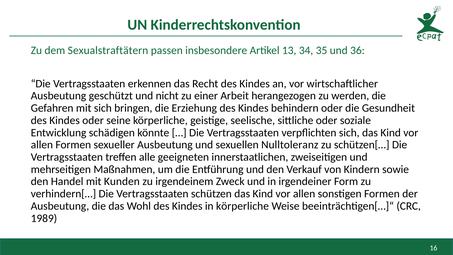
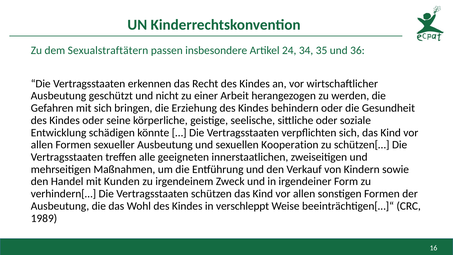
13: 13 -> 24
Nulltoleranz: Nulltoleranz -> Kooperation
in körperliche: körperliche -> verschleppt
